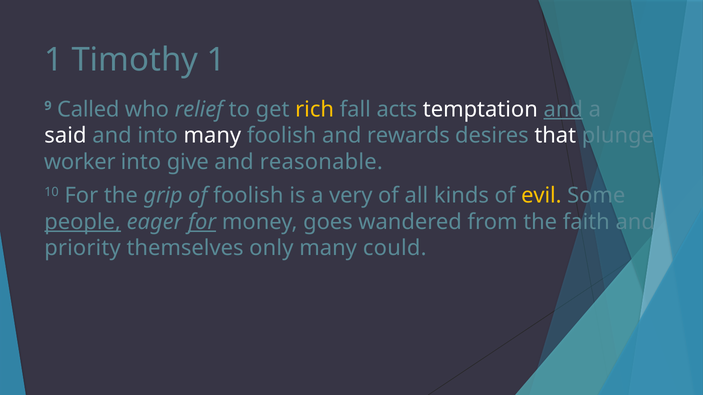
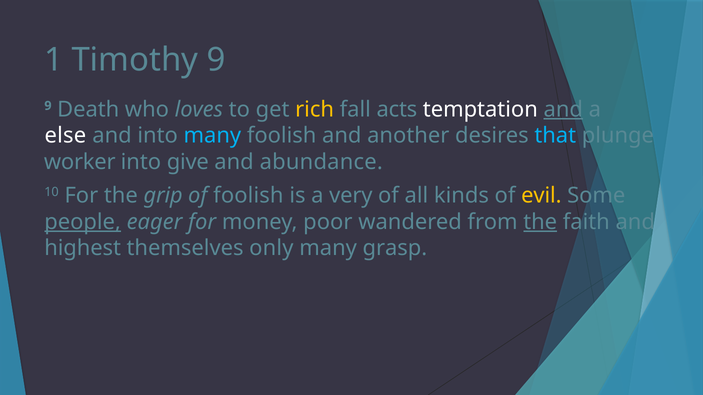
Timothy 1: 1 -> 9
Called: Called -> Death
relief: relief -> loves
said: said -> else
many at (212, 136) colour: white -> light blue
rewards: rewards -> another
that colour: white -> light blue
reasonable: reasonable -> abundance
for at (202, 222) underline: present -> none
goes: goes -> poor
the at (540, 222) underline: none -> present
priority: priority -> highest
could: could -> grasp
